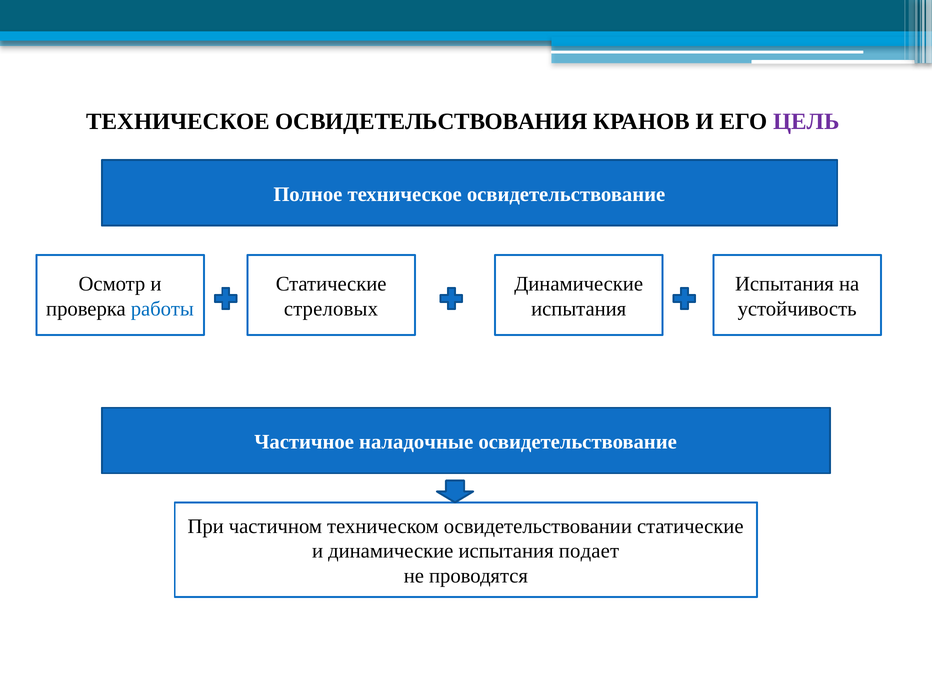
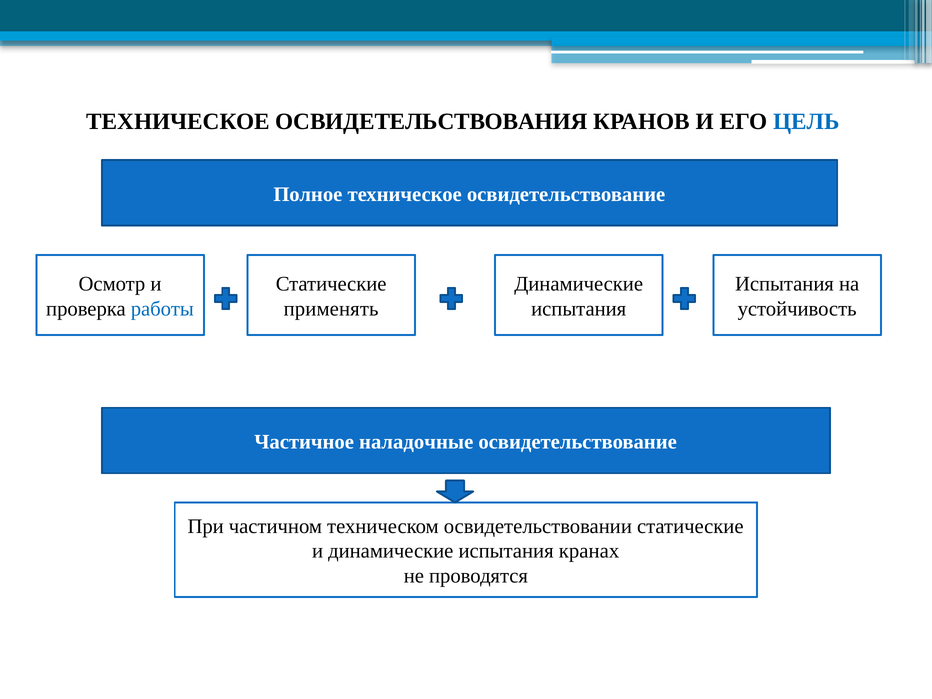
ЦЕЛЬ colour: purple -> blue
стреловых: стреловых -> применять
подает: подает -> кранах
